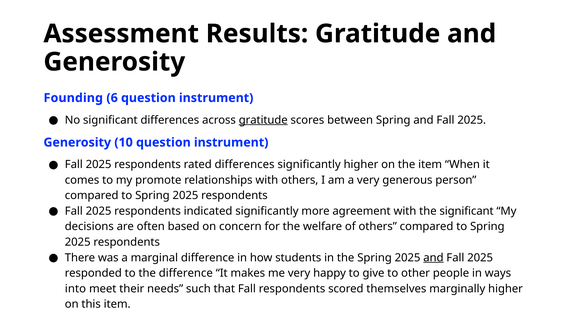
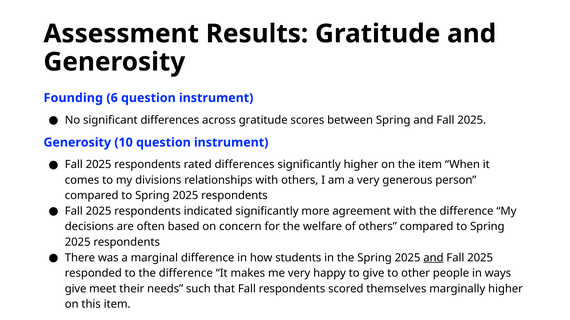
gratitude at (263, 120) underline: present -> none
promote: promote -> divisions
with the significant: significant -> difference
into at (75, 289): into -> give
